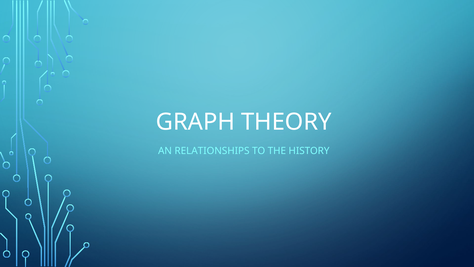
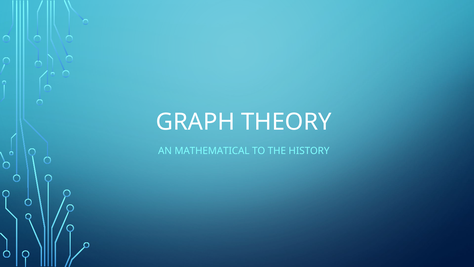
RELATIONSHIPS: RELATIONSHIPS -> MATHEMATICAL
